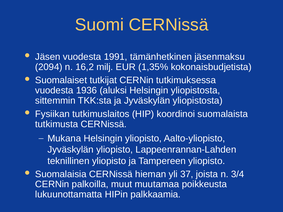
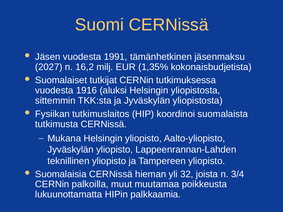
2094: 2094 -> 2027
1936: 1936 -> 1916
37: 37 -> 32
